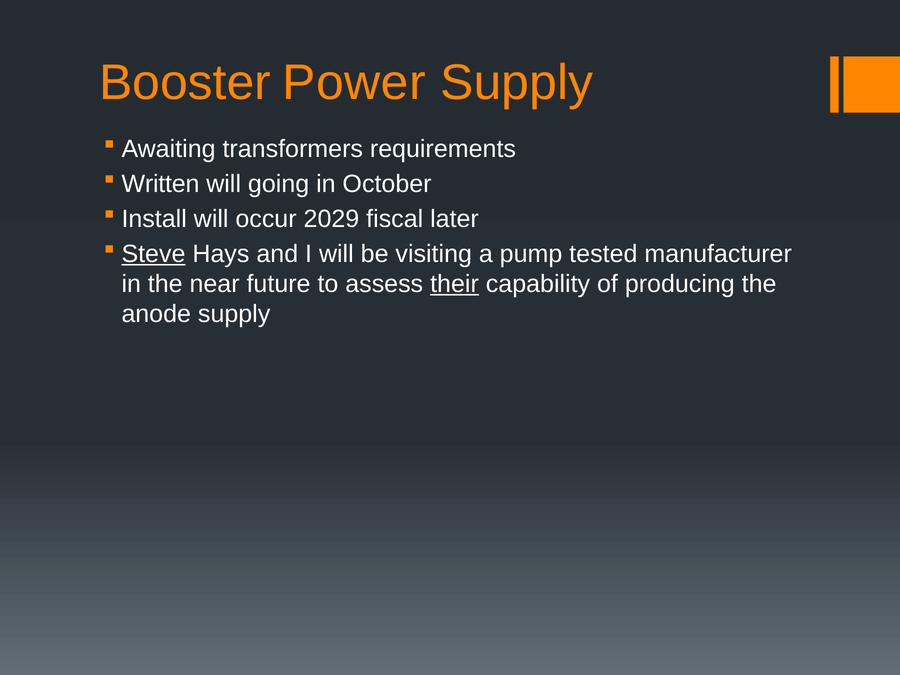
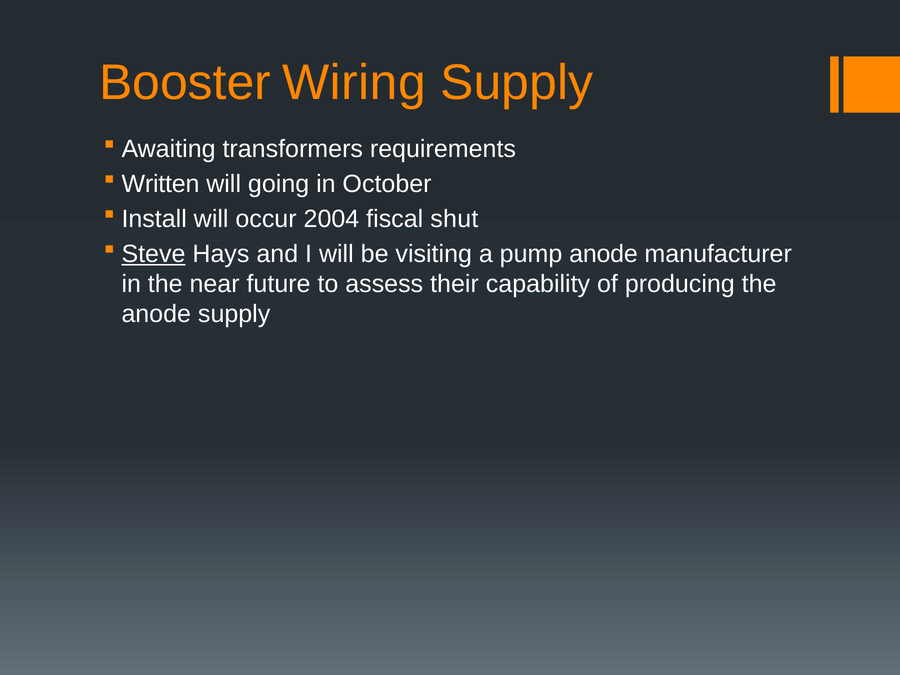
Power: Power -> Wiring
2029: 2029 -> 2004
later: later -> shut
pump tested: tested -> anode
their underline: present -> none
